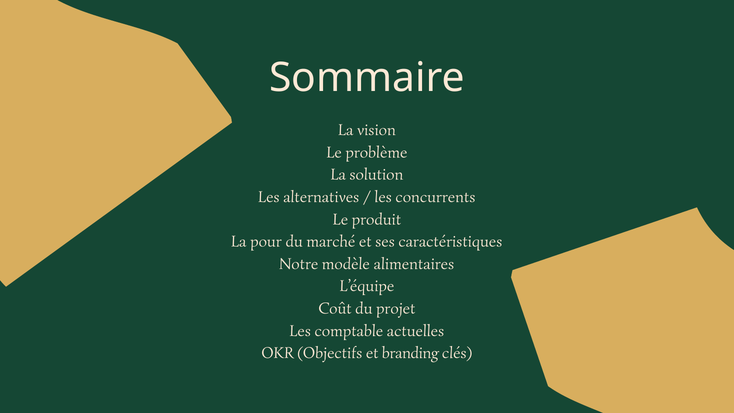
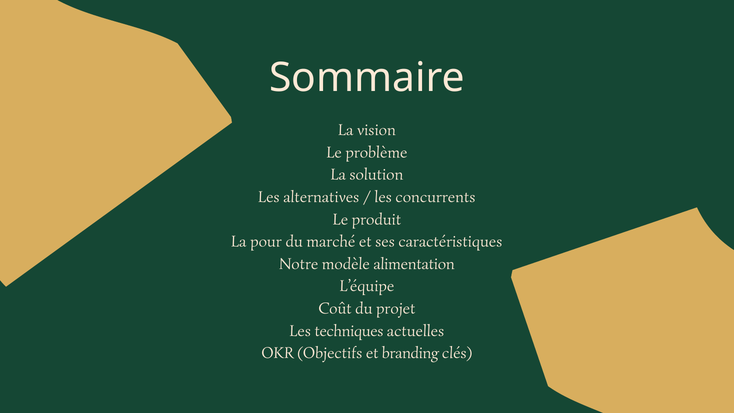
alimentaires: alimentaires -> alimentation
comptable: comptable -> techniques
